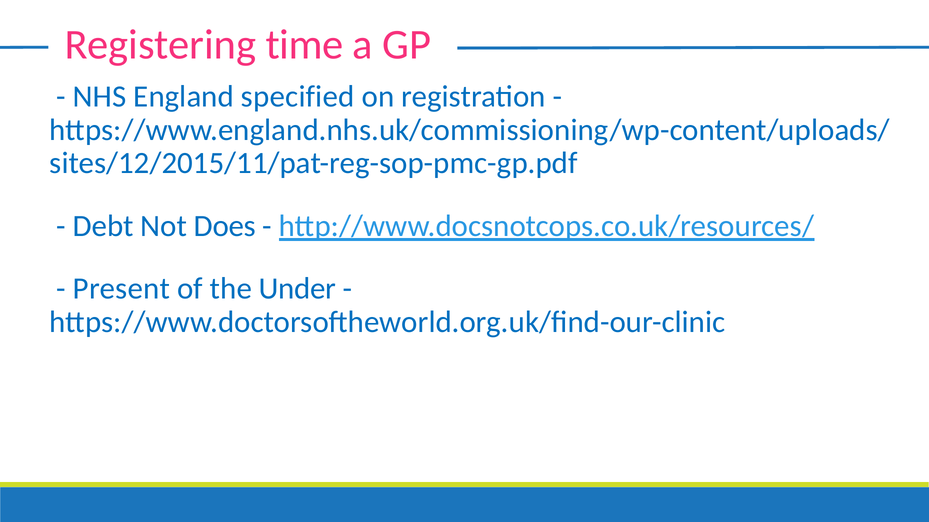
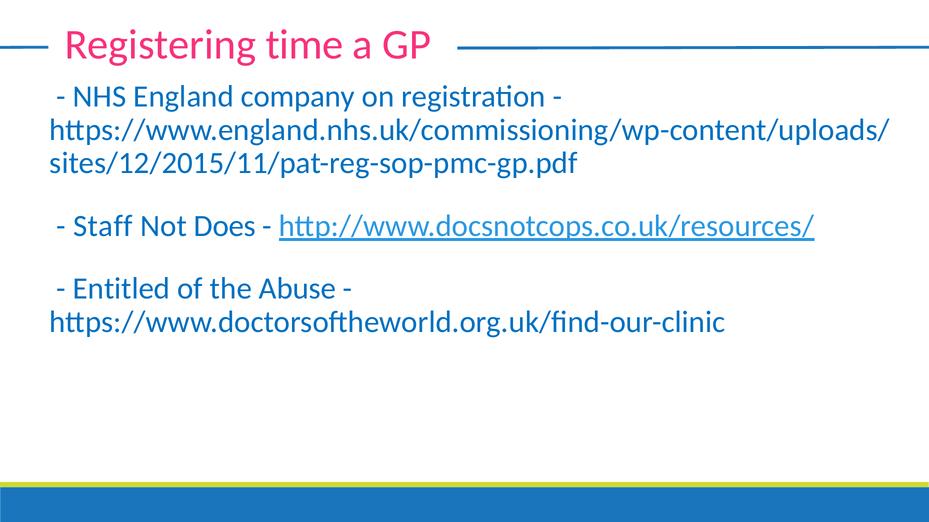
specified: specified -> company
Debt: Debt -> Staff
Present: Present -> Entitled
Under: Under -> Abuse
